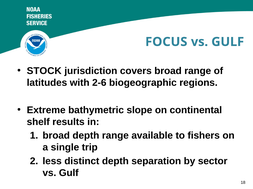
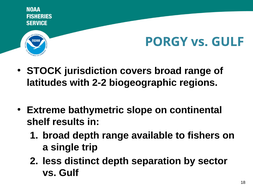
FOCUS: FOCUS -> PORGY
2-6: 2-6 -> 2-2
